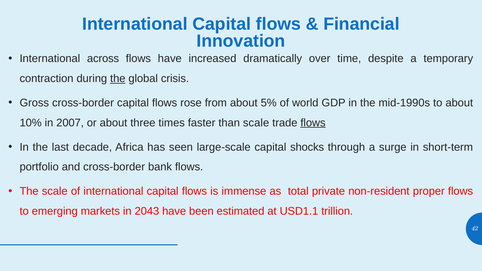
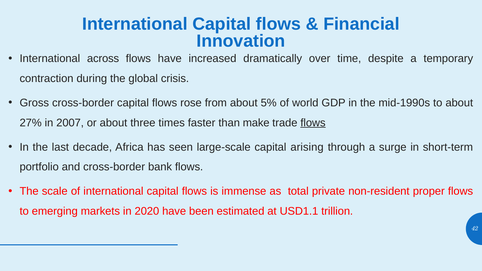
the at (118, 79) underline: present -> none
10%: 10% -> 27%
than scale: scale -> make
shocks: shocks -> arising
2043: 2043 -> 2020
